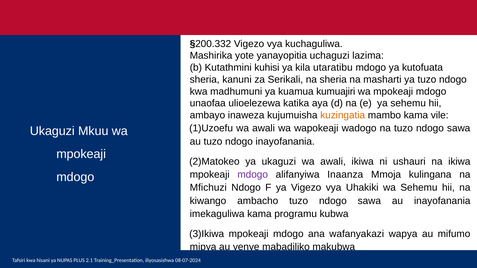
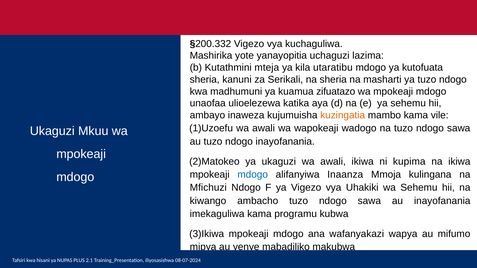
kuhisi: kuhisi -> mteja
kumuajiri: kumuajiri -> zifuatazo
ushauri: ushauri -> kupima
mdogo at (253, 175) colour: purple -> blue
